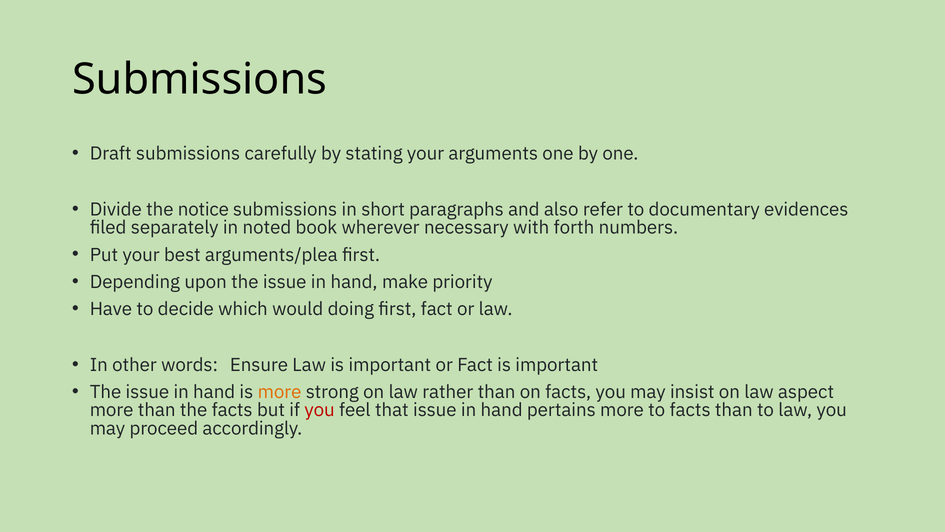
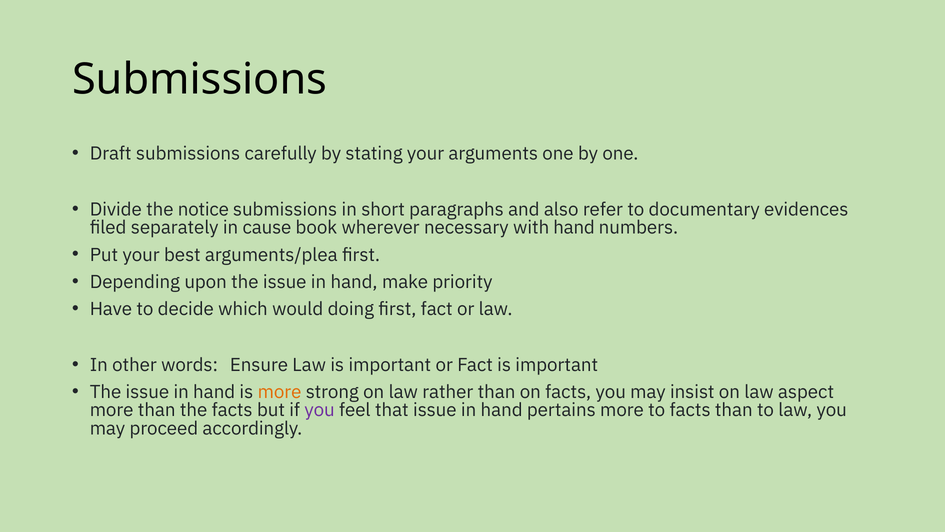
noted: noted -> cause
with forth: forth -> hand
you at (320, 410) colour: red -> purple
